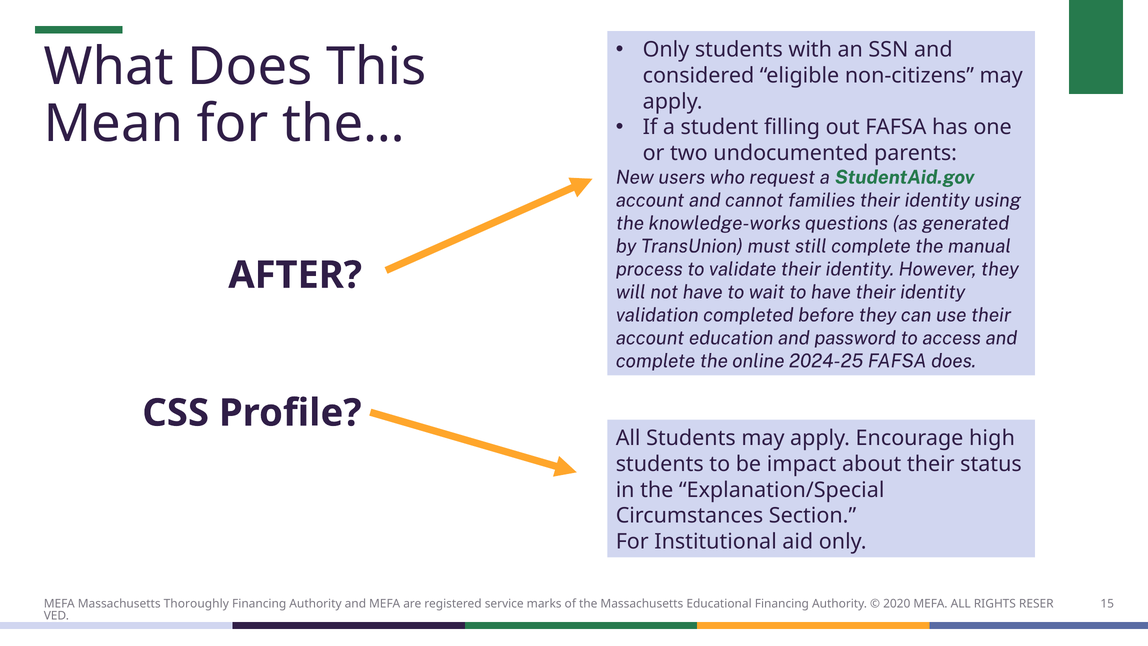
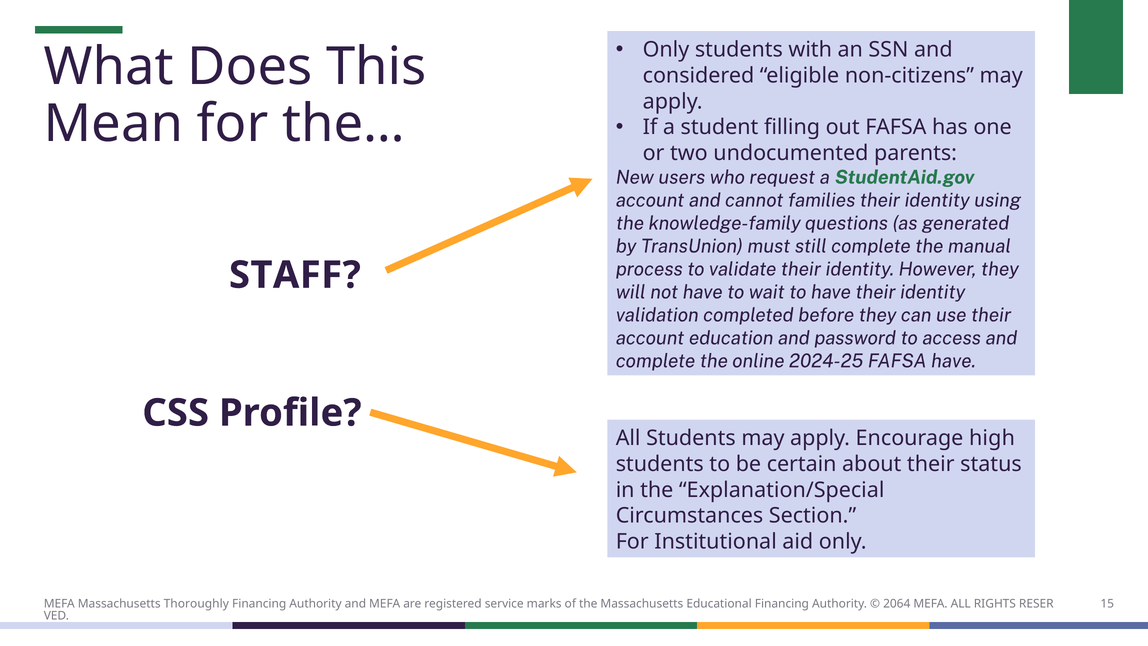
knowledge-works: knowledge-works -> knowledge-family
AFTER: AFTER -> STAFF
FAFSA does: does -> have
impact: impact -> certain
2020: 2020 -> 2064
